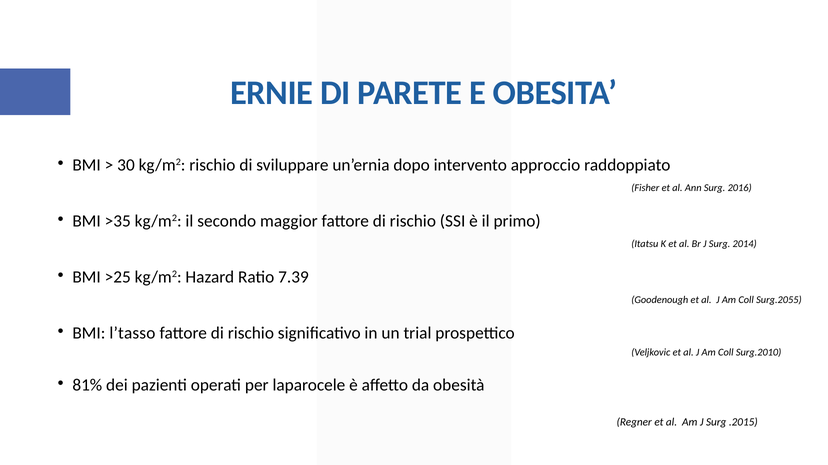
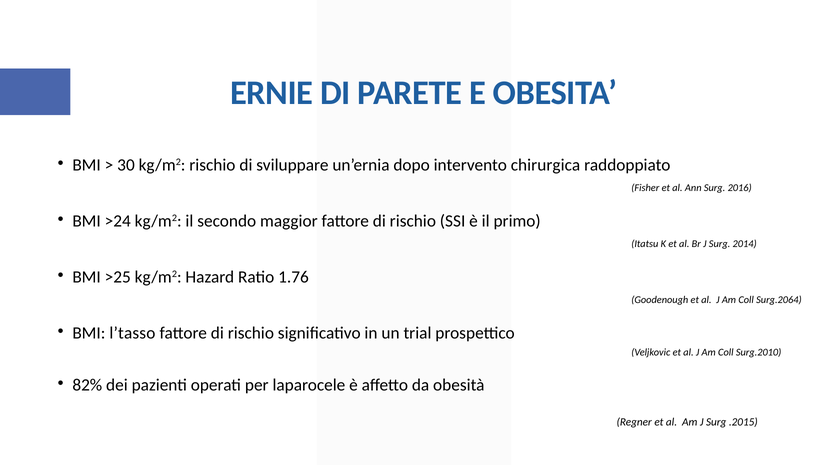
approccio: approccio -> chirurgica
>35: >35 -> >24
7.39: 7.39 -> 1.76
Surg.2055: Surg.2055 -> Surg.2064
81%: 81% -> 82%
